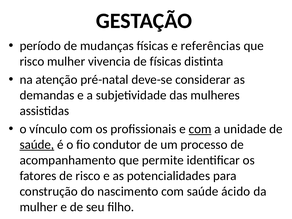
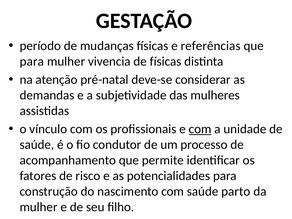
risco at (32, 61): risco -> para
saúde at (37, 145) underline: present -> none
ácido: ácido -> parto
